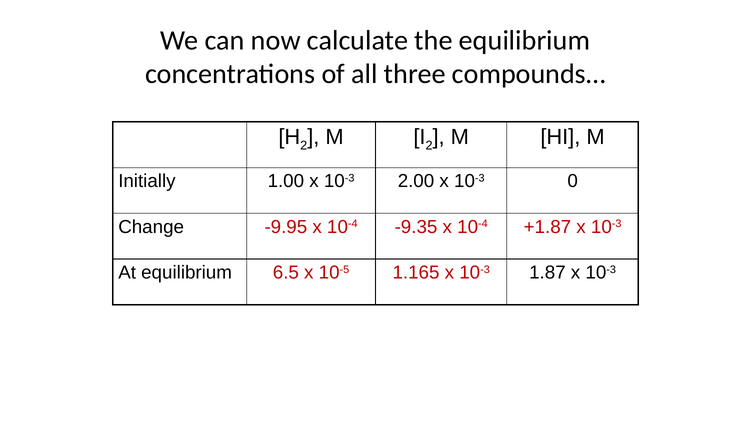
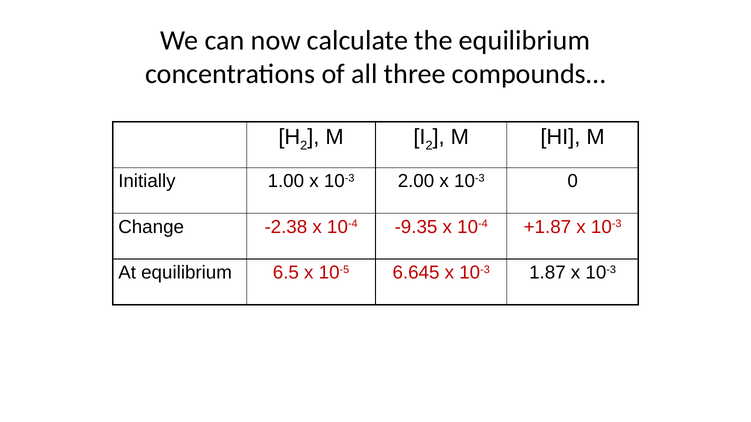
-9.95: -9.95 -> -2.38
1.165: 1.165 -> 6.645
